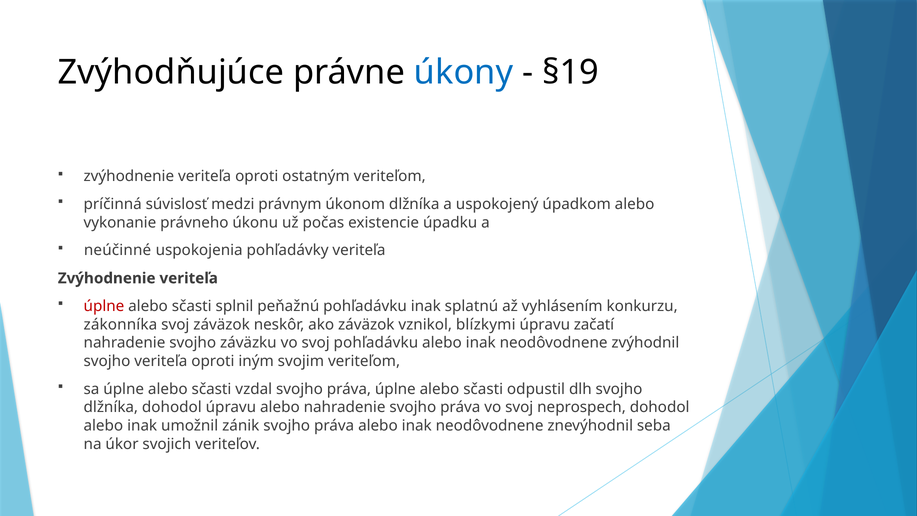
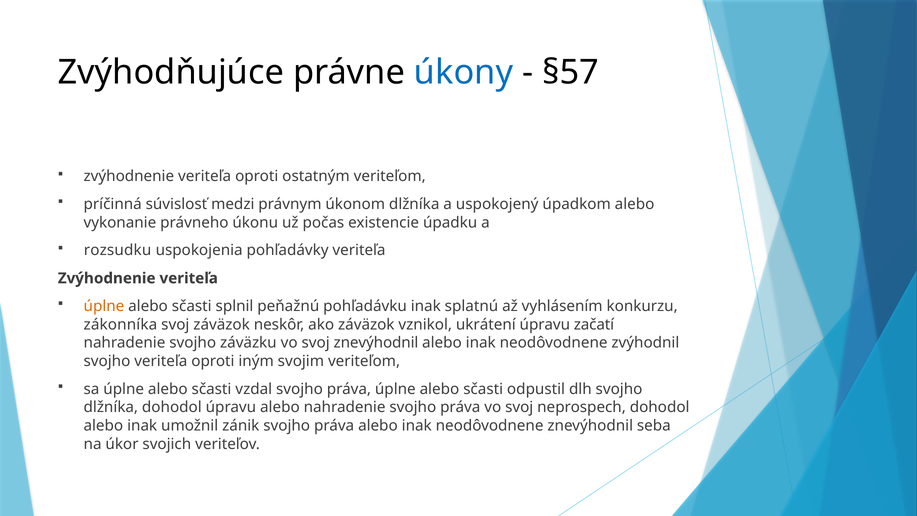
§19: §19 -> §57
neúčinné: neúčinné -> rozsudku
úplne at (104, 306) colour: red -> orange
blízkymi: blízkymi -> ukrátení
svoj pohľadávku: pohľadávku -> znevýhodnil
